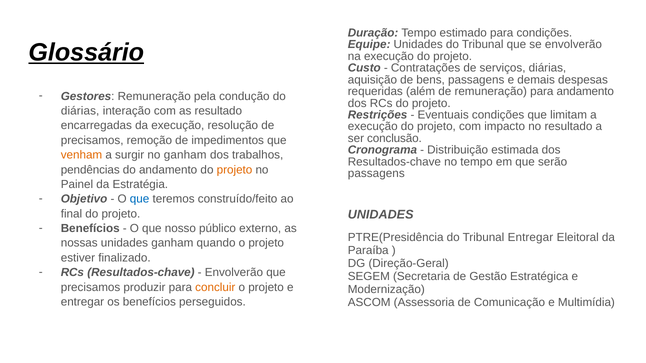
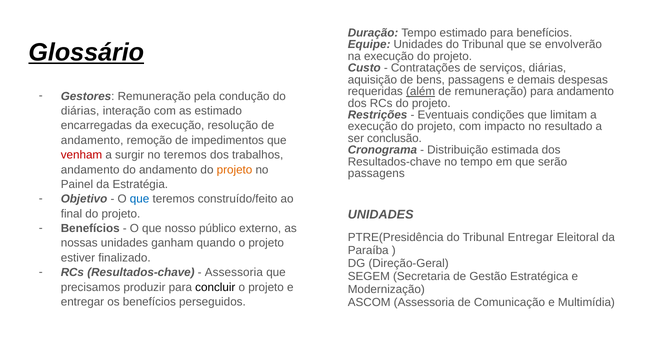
para condições: condições -> benefícios
além underline: none -> present
as resultado: resultado -> estimado
precisamos at (92, 140): precisamos -> andamento
venham colour: orange -> red
no ganham: ganham -> teremos
pendências at (90, 170): pendências -> andamento
Envolverão at (234, 273): Envolverão -> Assessoria
concluir colour: orange -> black
